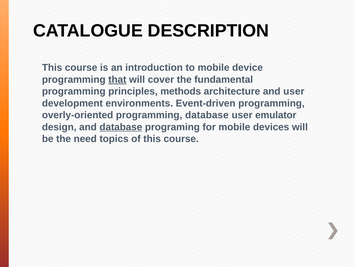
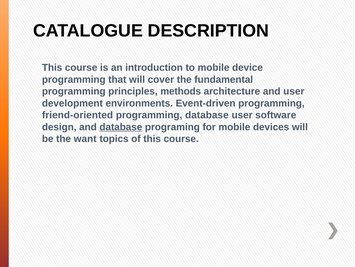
that underline: present -> none
overly-oriented: overly-oriented -> friend-oriented
emulator: emulator -> software
need: need -> want
